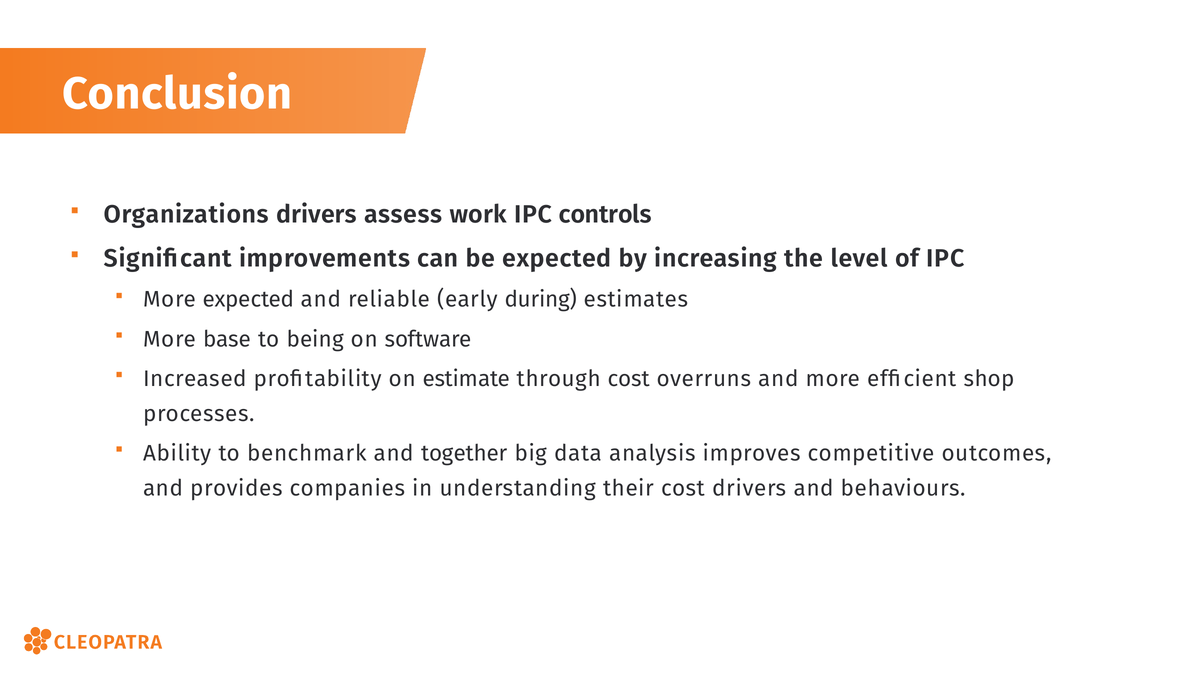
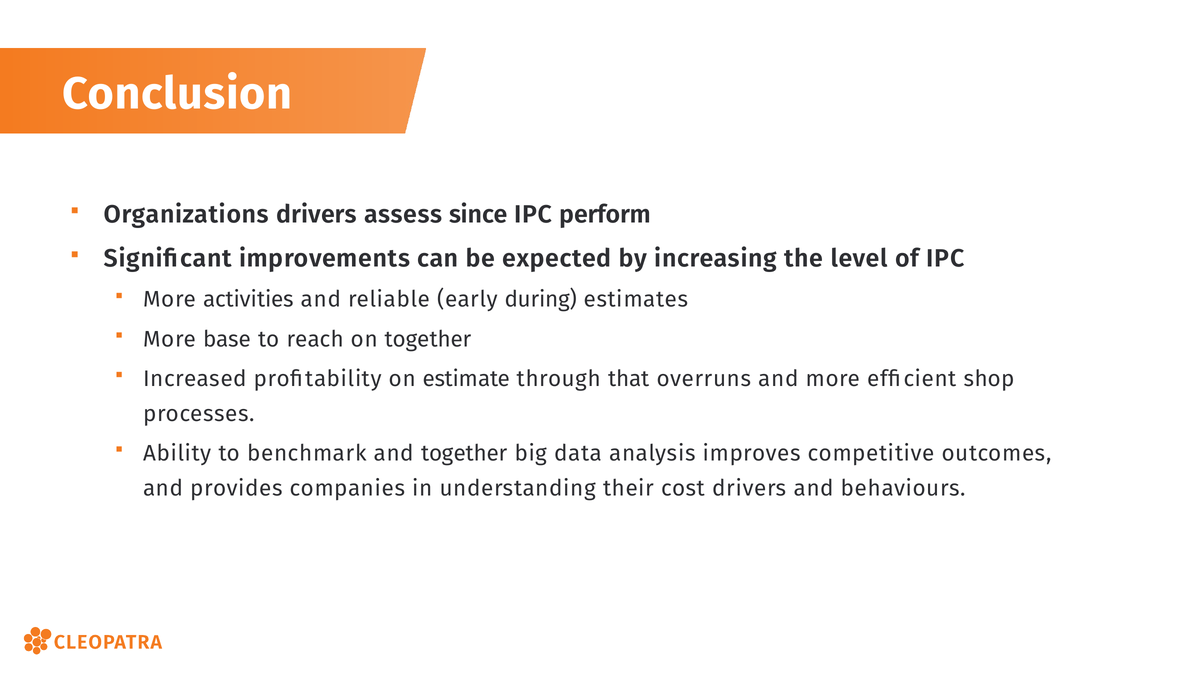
work: work -> since
controls: controls -> perform
More expected: expected -> activities
being: being -> reach
on software: software -> together
through cost: cost -> that
